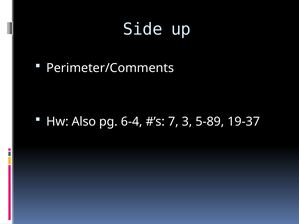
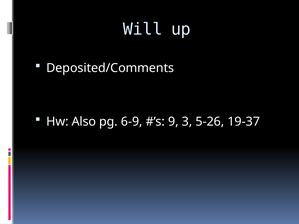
Side: Side -> Will
Perimeter/Comments: Perimeter/Comments -> Deposited/Comments
6-4: 6-4 -> 6-9
7: 7 -> 9
5-89: 5-89 -> 5-26
